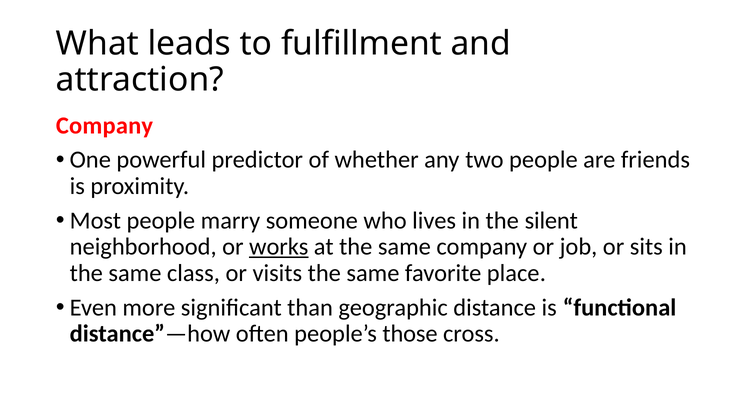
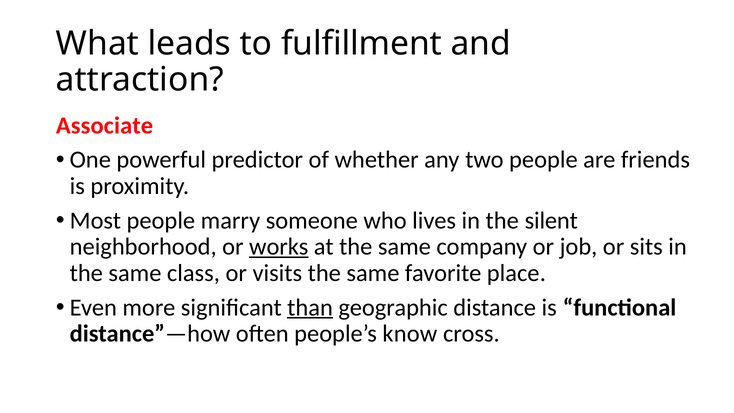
Company at (105, 126): Company -> Associate
than underline: none -> present
those: those -> know
